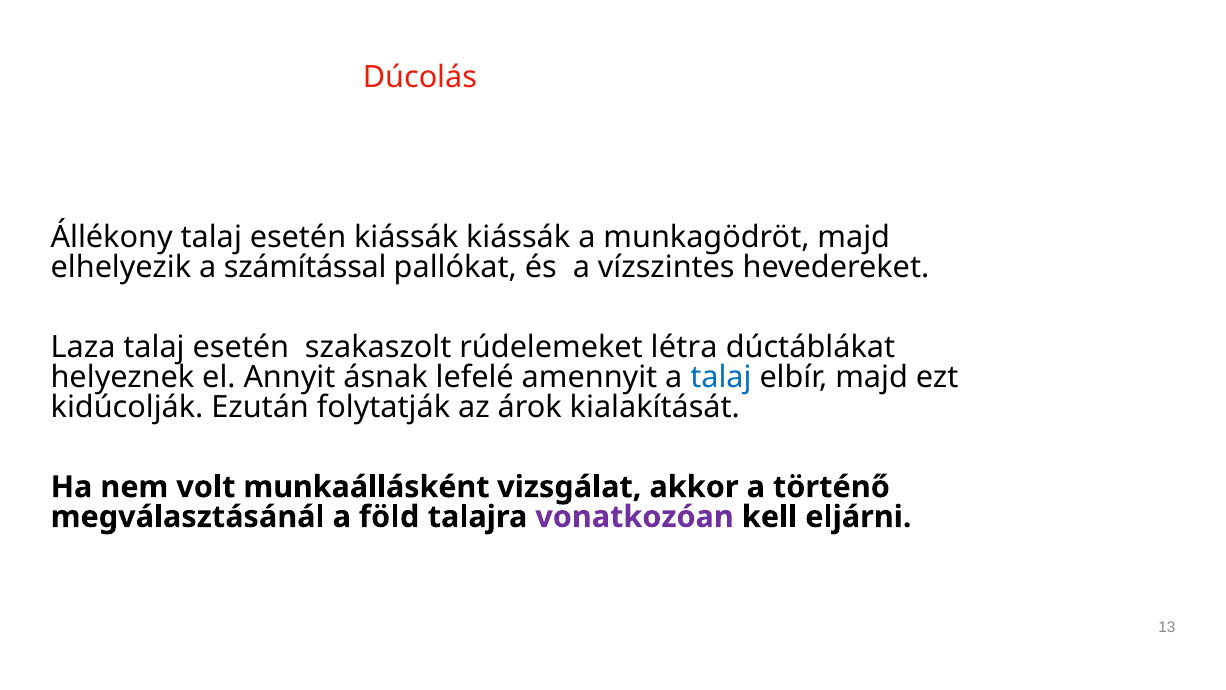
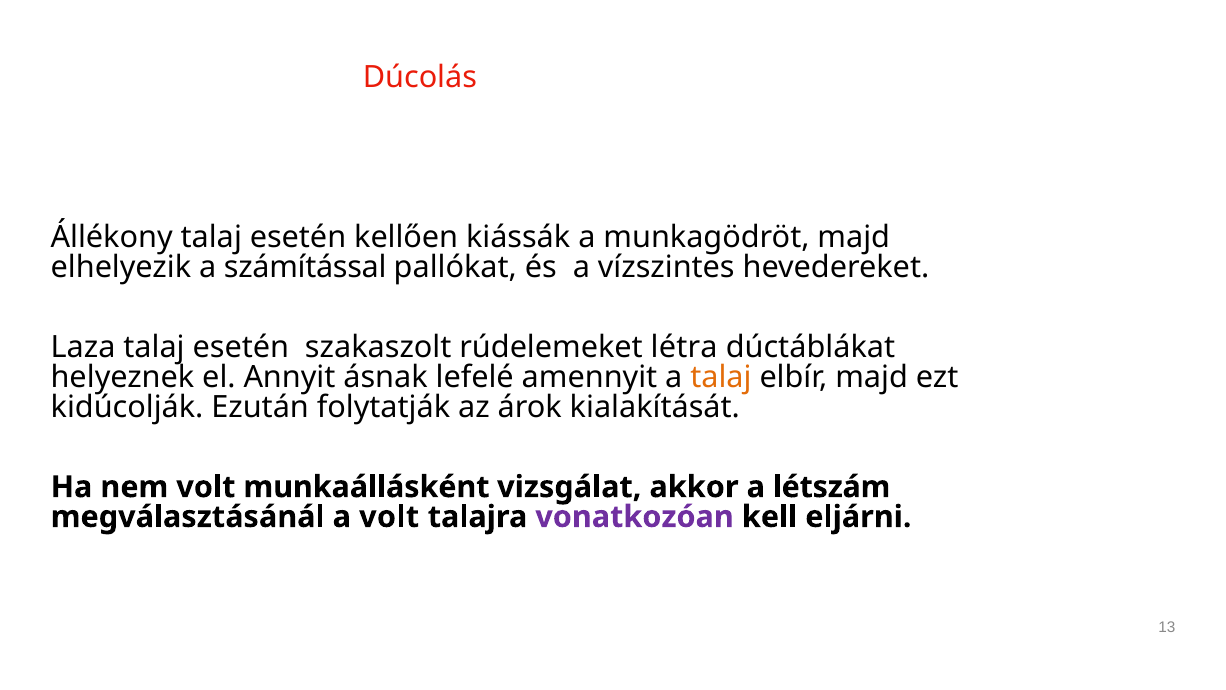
esetén kiássák: kiássák -> kellően
talaj at (721, 377) colour: blue -> orange
történő: történő -> létszám
a föld: föld -> volt
